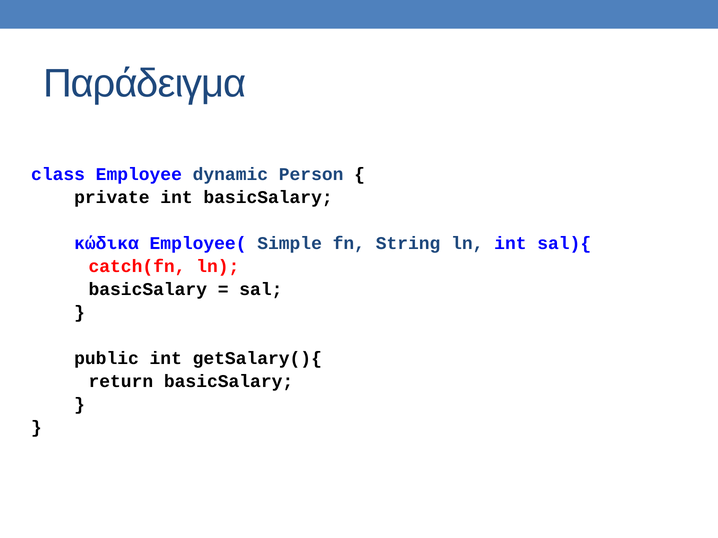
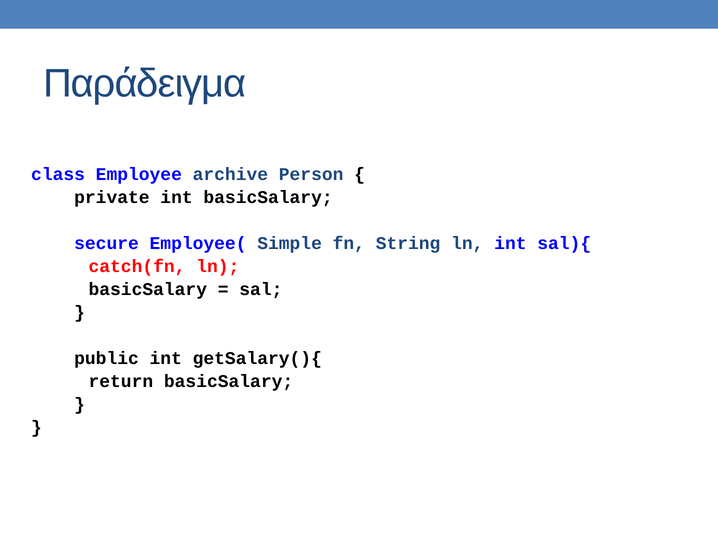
dynamic: dynamic -> archive
κώδικα: κώδικα -> secure
